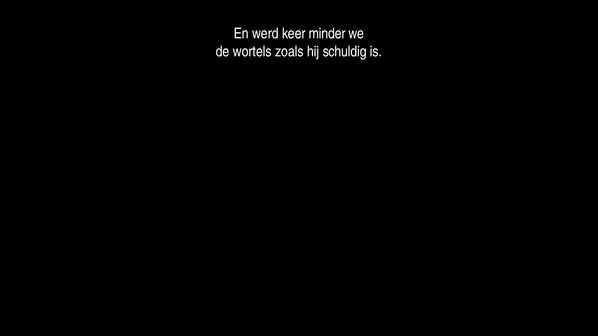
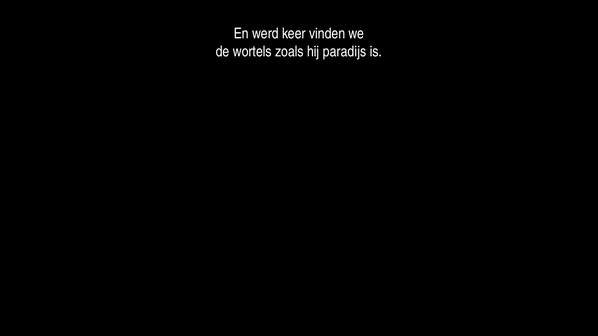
minder: minder -> vinden
schuldig: schuldig -> paradijs
